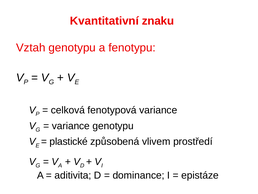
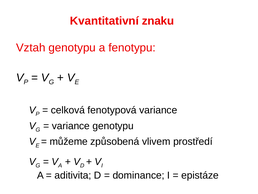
plastické: plastické -> můžeme
